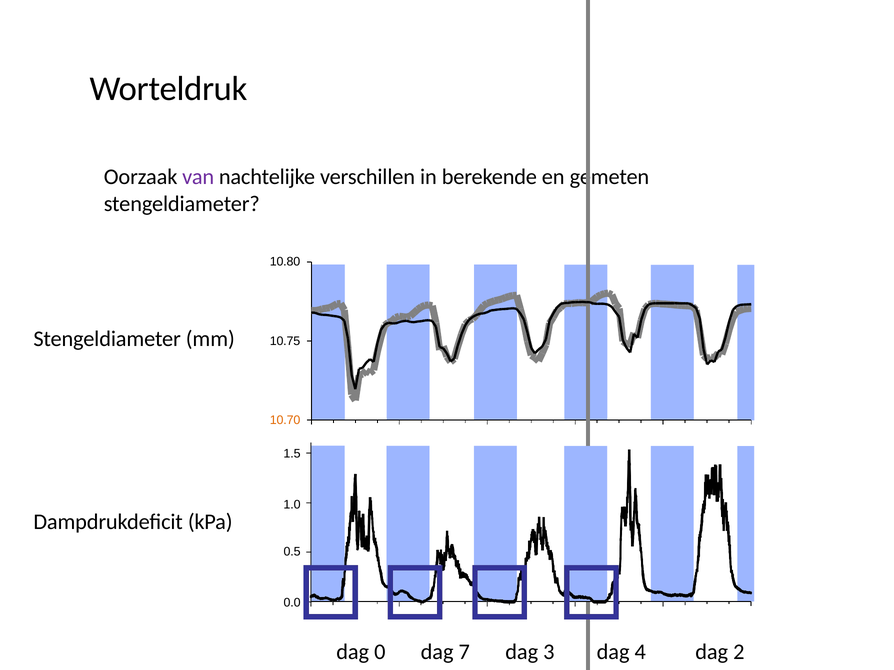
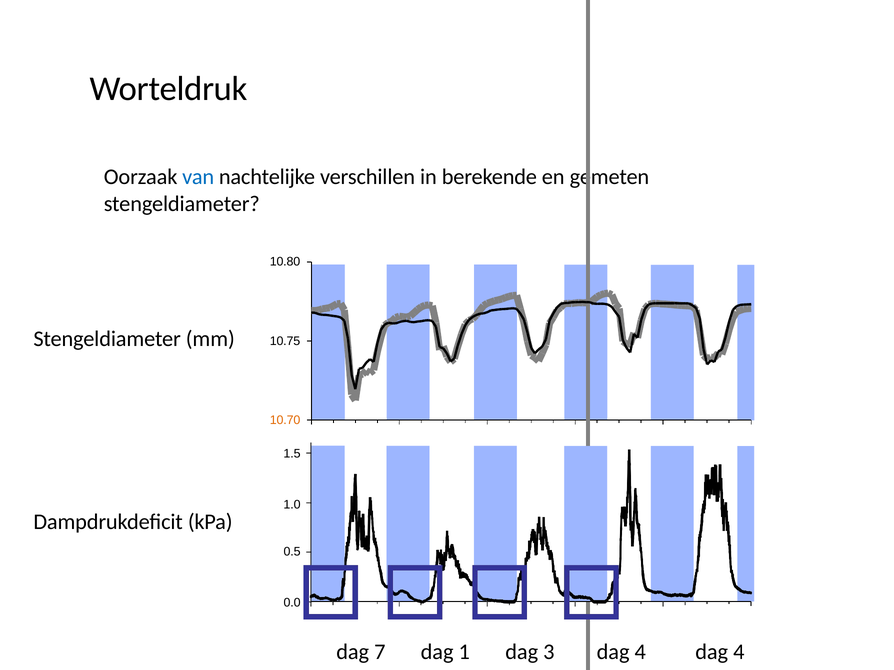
van colour: purple -> blue
0: 0 -> 7
7: 7 -> 1
4 dag 2: 2 -> 4
